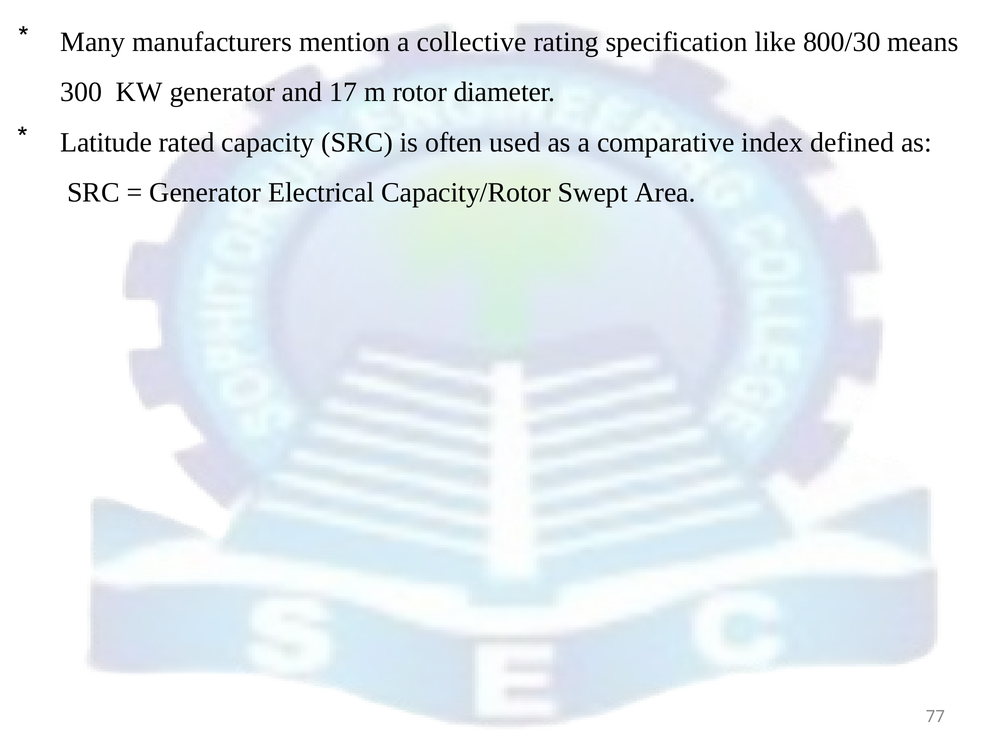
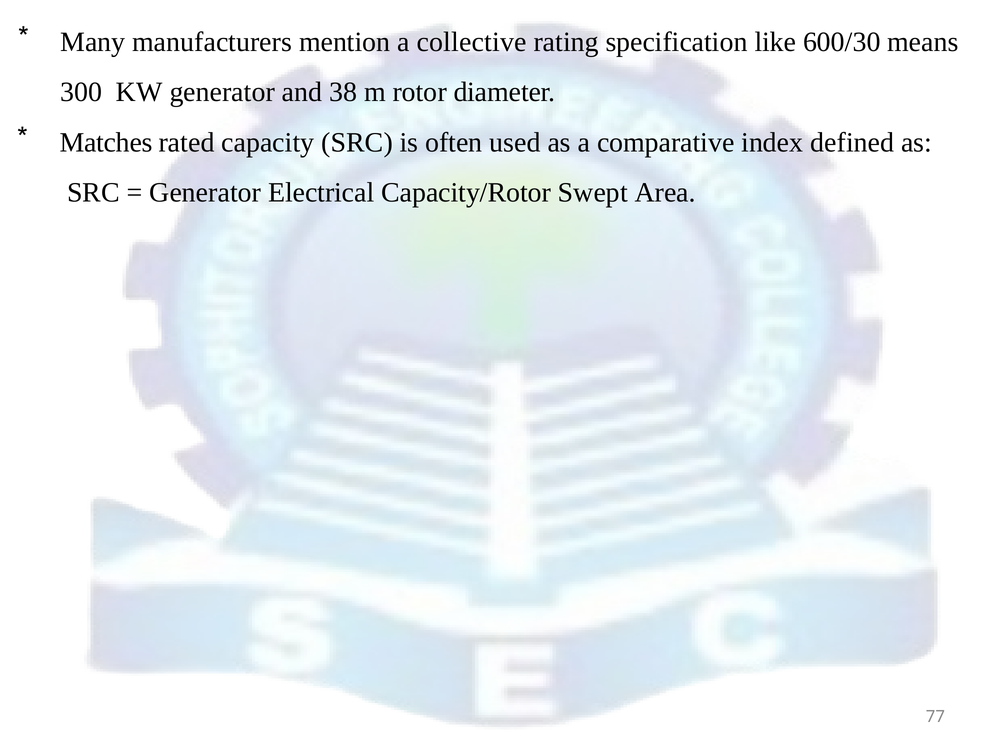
800/30: 800/30 -> 600/30
17: 17 -> 38
Latitude: Latitude -> Matches
